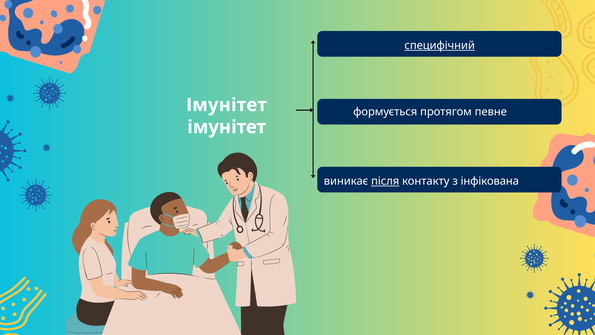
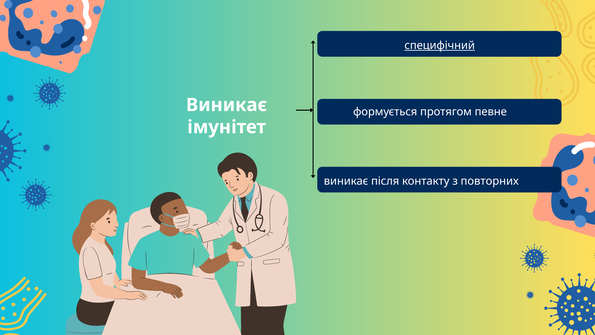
Імунітет at (226, 105): Імунітет -> Виникає
після underline: present -> none
інфікована: інфікована -> повторних
